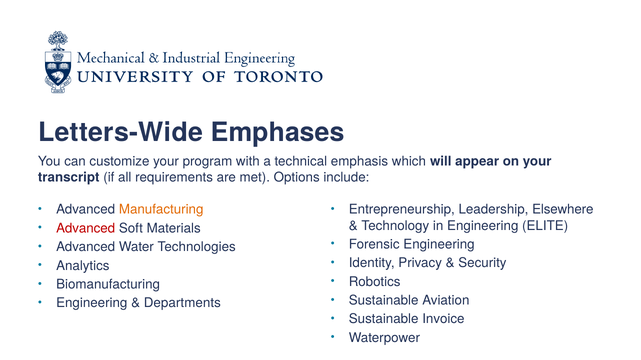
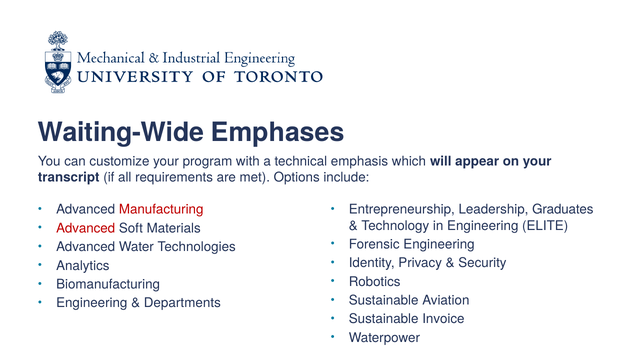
Letters-Wide: Letters-Wide -> Waiting-Wide
Manufacturing colour: orange -> red
Elsewhere: Elsewhere -> Graduates
